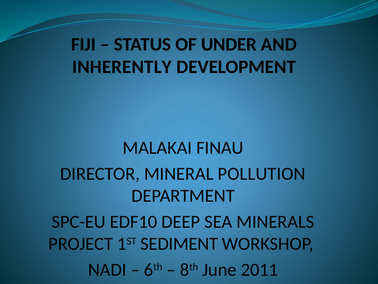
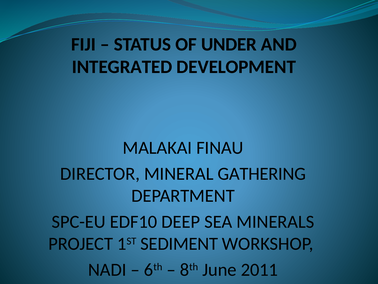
INHERENTLY: INHERENTLY -> INTEGRATED
POLLUTION: POLLUTION -> GATHERING
